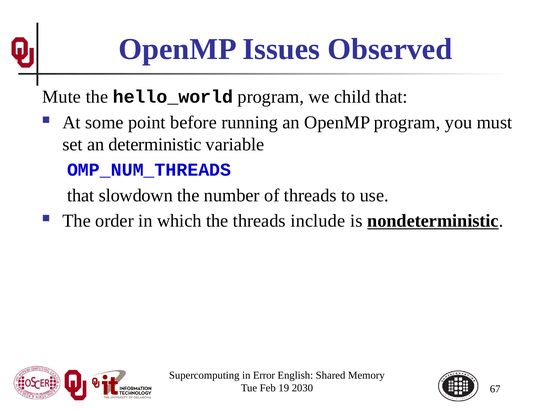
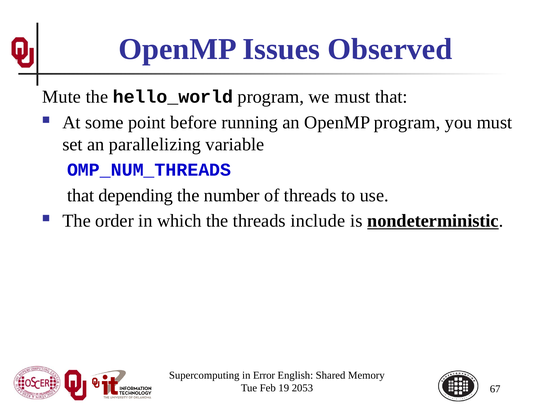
we child: child -> must
deterministic: deterministic -> parallelizing
slowdown: slowdown -> depending
2030: 2030 -> 2053
